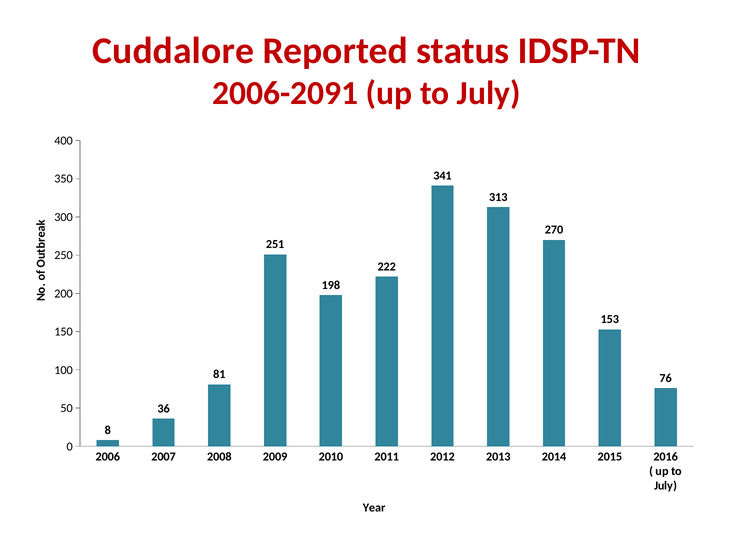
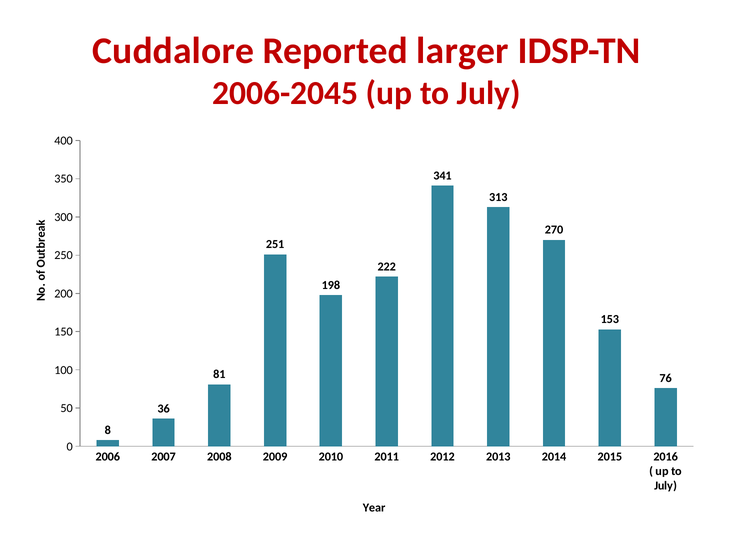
status: status -> larger
2006-2091: 2006-2091 -> 2006-2045
